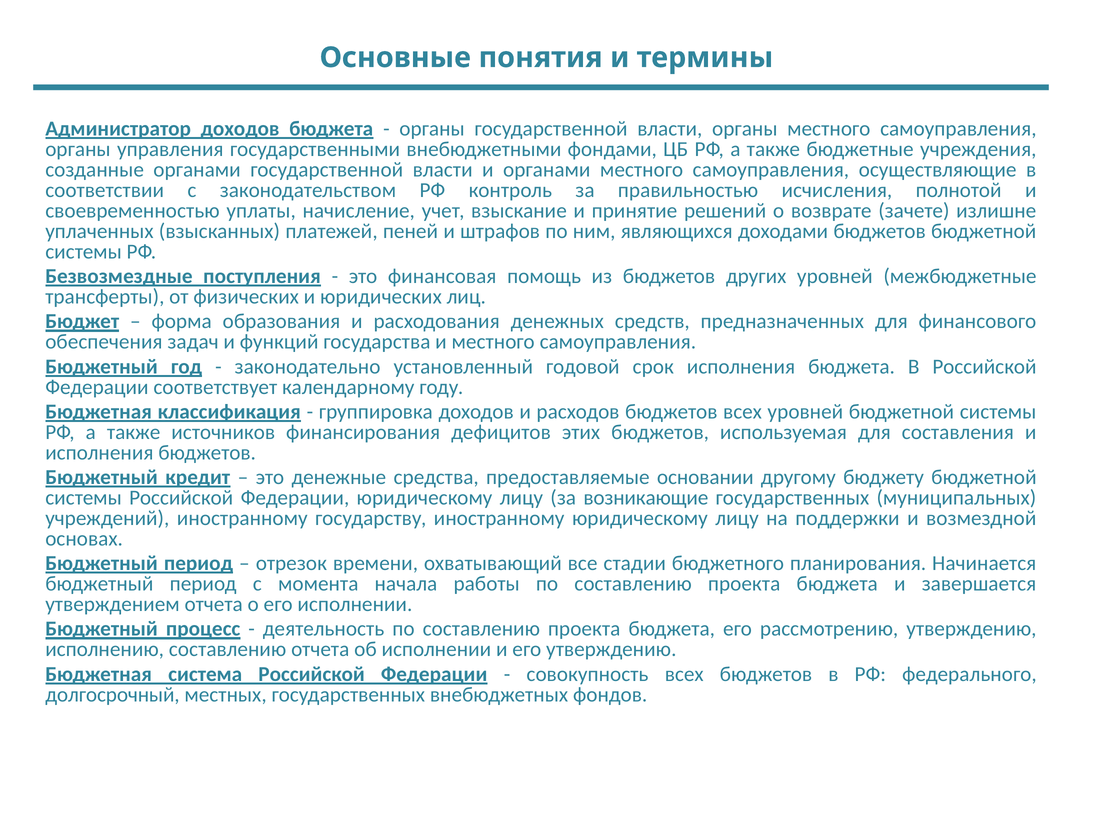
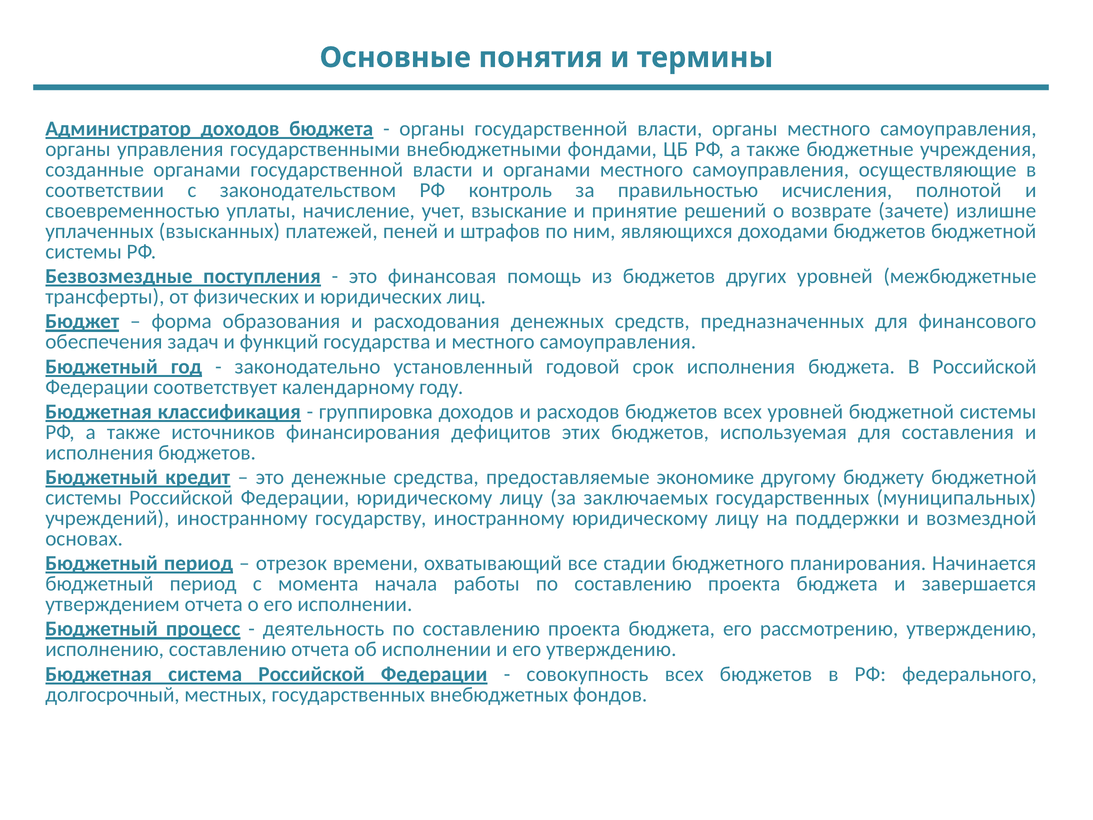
основании: основании -> экономике
возникающие: возникающие -> заключаемых
